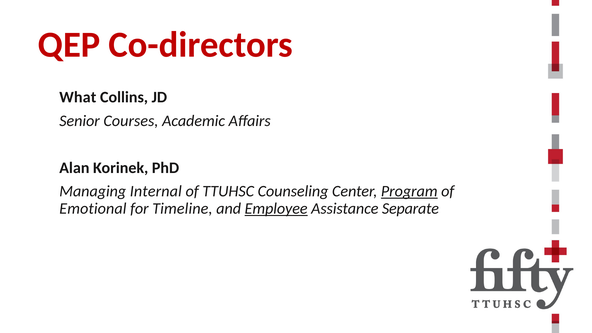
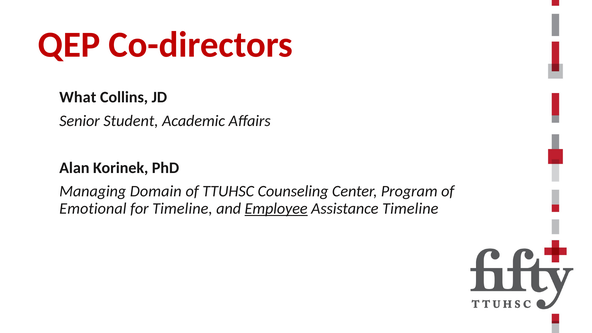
Courses: Courses -> Student
Internal: Internal -> Domain
Program underline: present -> none
Assistance Separate: Separate -> Timeline
